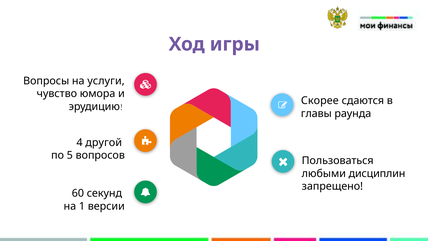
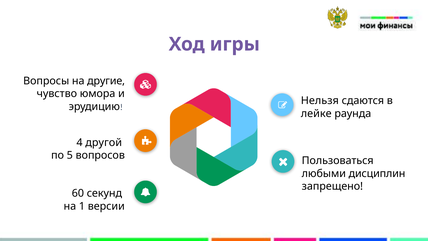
услуги: услуги -> другие
Скорее: Скорее -> Нельзя
главы: главы -> лейке
